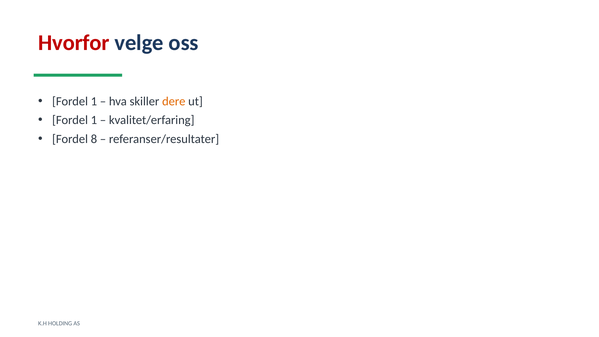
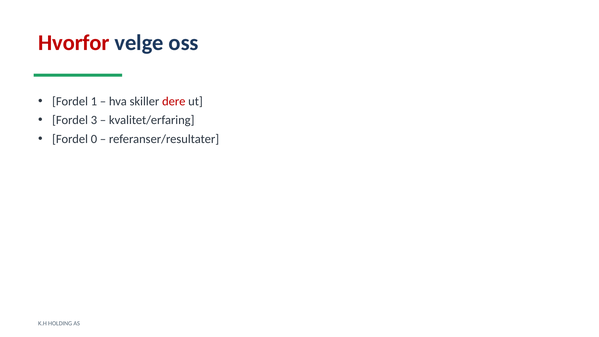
dere colour: orange -> red
1 at (94, 120): 1 -> 3
8: 8 -> 0
